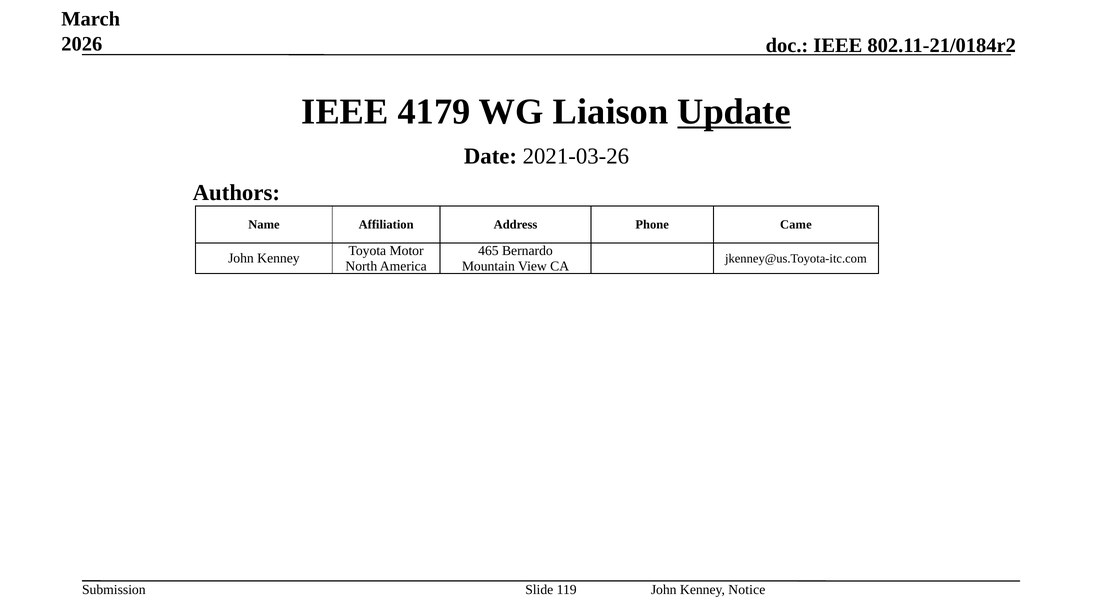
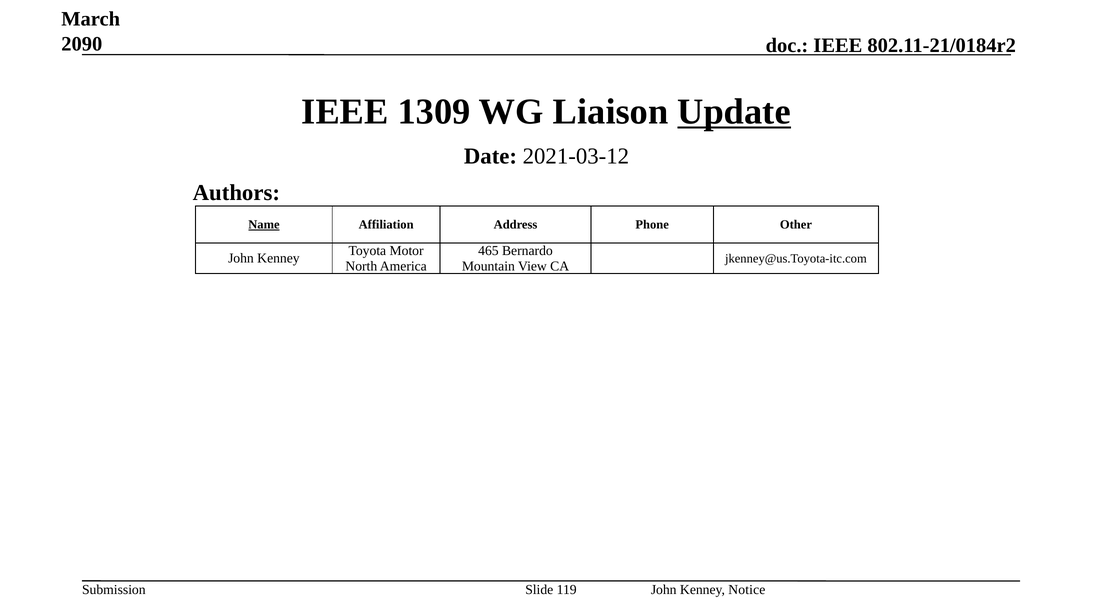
2026: 2026 -> 2090
4179: 4179 -> 1309
2021-03-26: 2021-03-26 -> 2021-03-12
Name underline: none -> present
Came: Came -> Other
